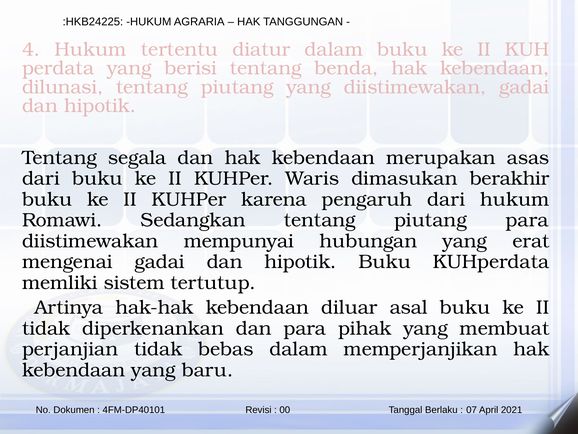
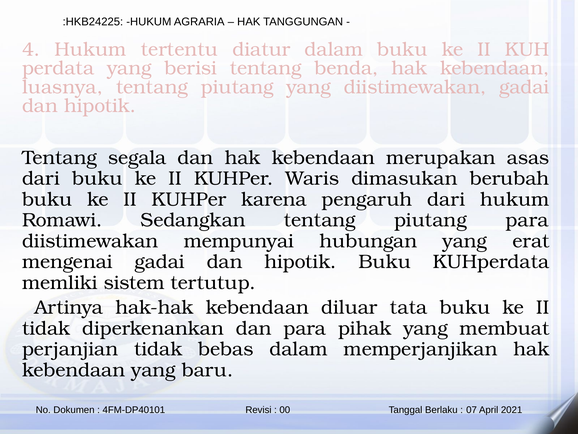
dilunasi: dilunasi -> luasnya
berakhir: berakhir -> berubah
asal: asal -> tata
